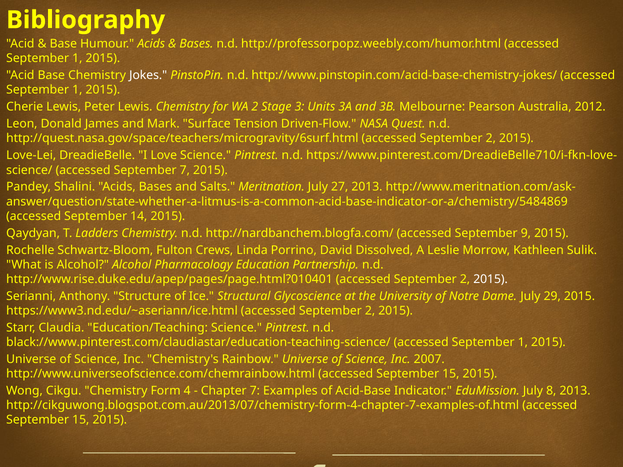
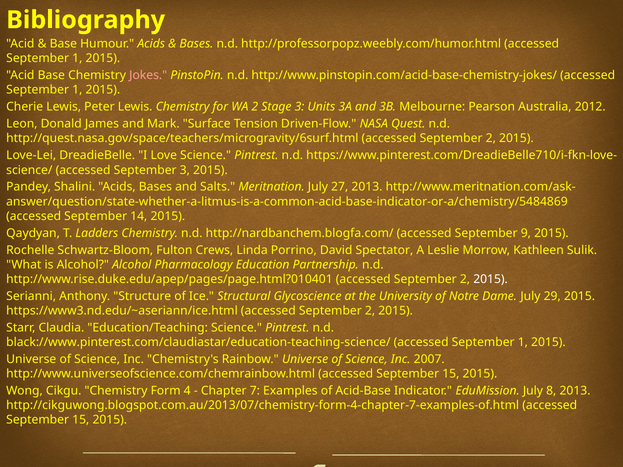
Jokes colour: white -> pink
September 7: 7 -> 3
Dissolved: Dissolved -> Spectator
